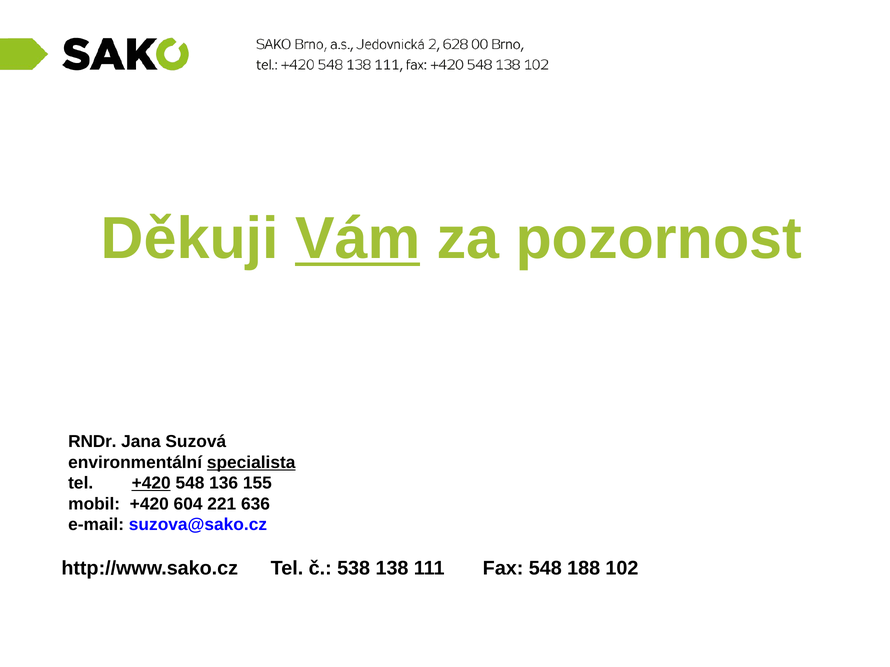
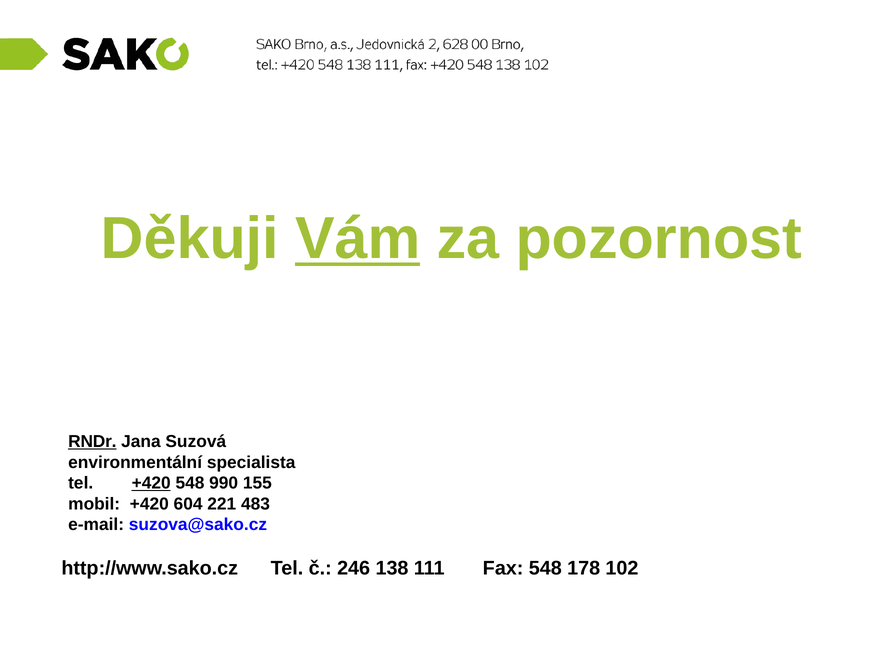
RNDr underline: none -> present
specialista underline: present -> none
136: 136 -> 990
636: 636 -> 483
538: 538 -> 246
188: 188 -> 178
